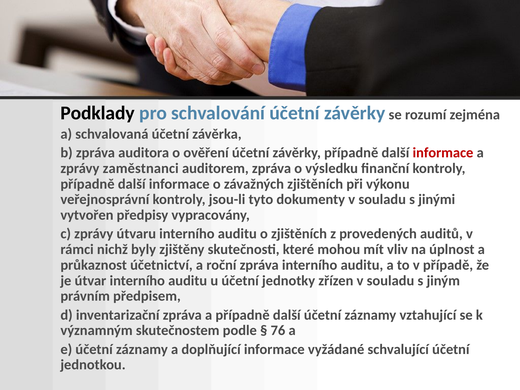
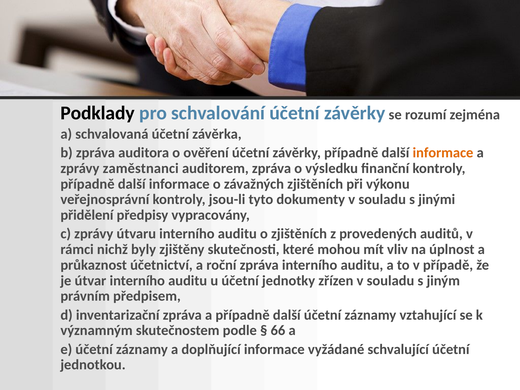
informace at (443, 153) colour: red -> orange
vytvořen: vytvořen -> přidělení
76: 76 -> 66
